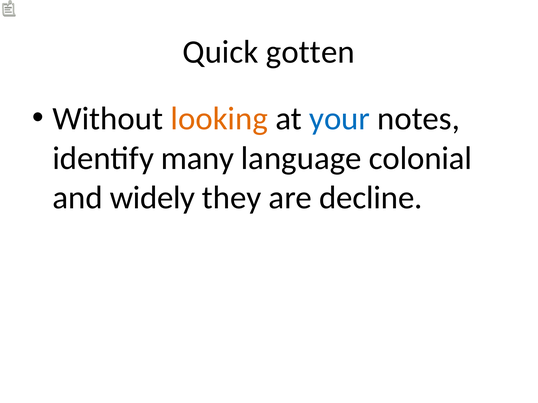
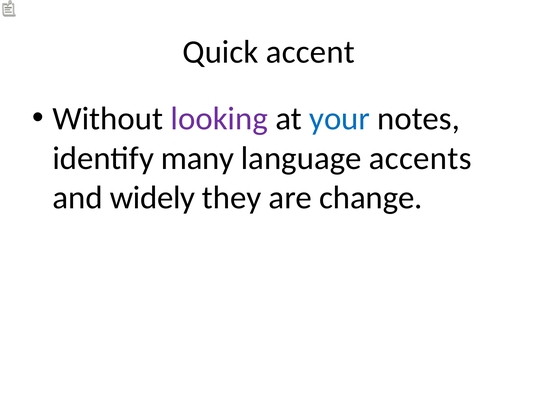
gotten: gotten -> accent
looking colour: orange -> purple
colonial: colonial -> accents
decline: decline -> change
